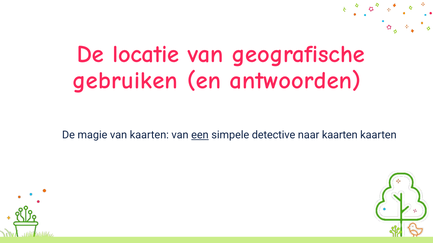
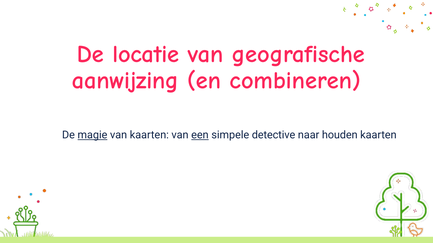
gebruiken: gebruiken -> aanwijzing
antwoorden: antwoorden -> combineren
magie underline: none -> present
naar kaarten: kaarten -> houden
